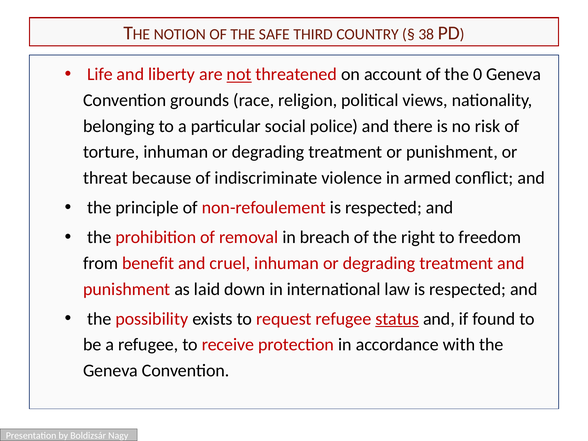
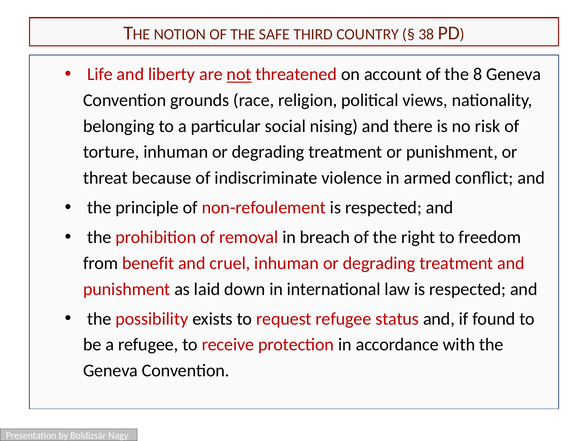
0: 0 -> 8
police: police -> nising
status underline: present -> none
